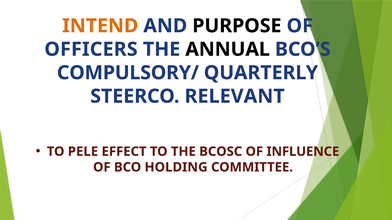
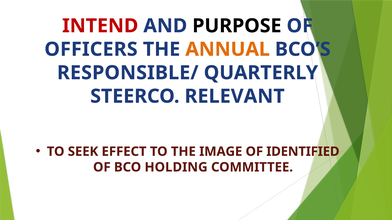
INTEND colour: orange -> red
ANNUAL colour: black -> orange
COMPULSORY/: COMPULSORY/ -> RESPONSIBLE/
PELE: PELE -> SEEK
BCOSC: BCOSC -> IMAGE
INFLUENCE: INFLUENCE -> IDENTIFIED
